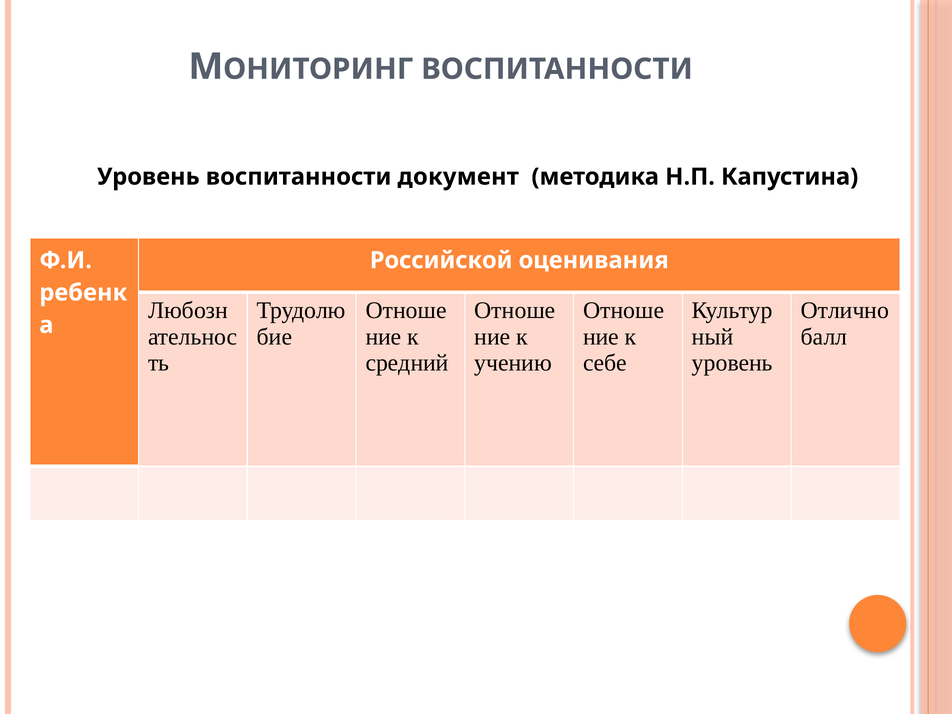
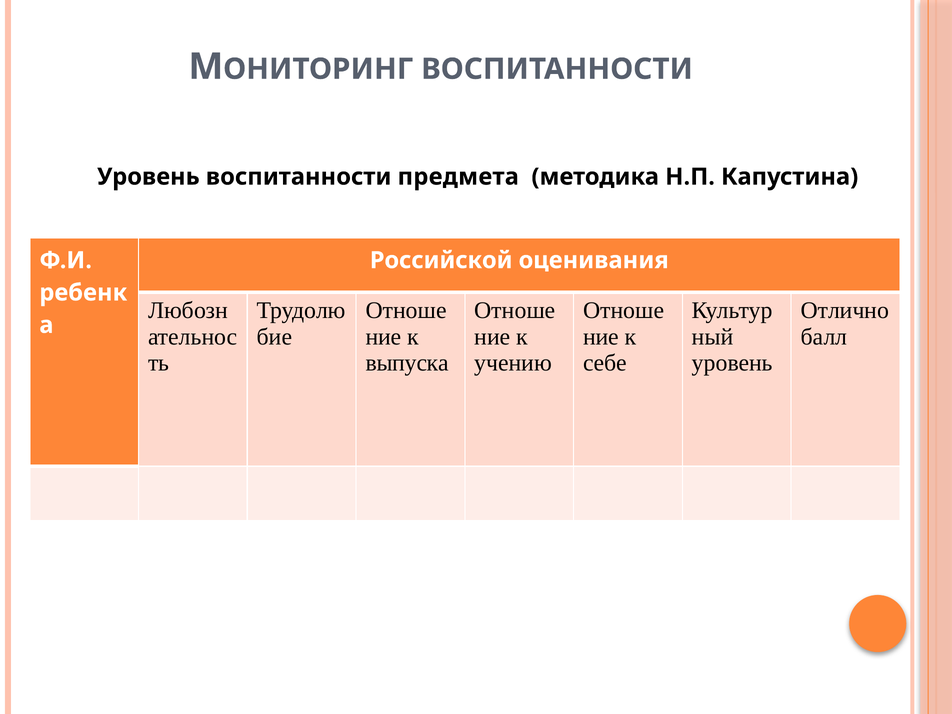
документ: документ -> предмета
средний: средний -> выпуска
